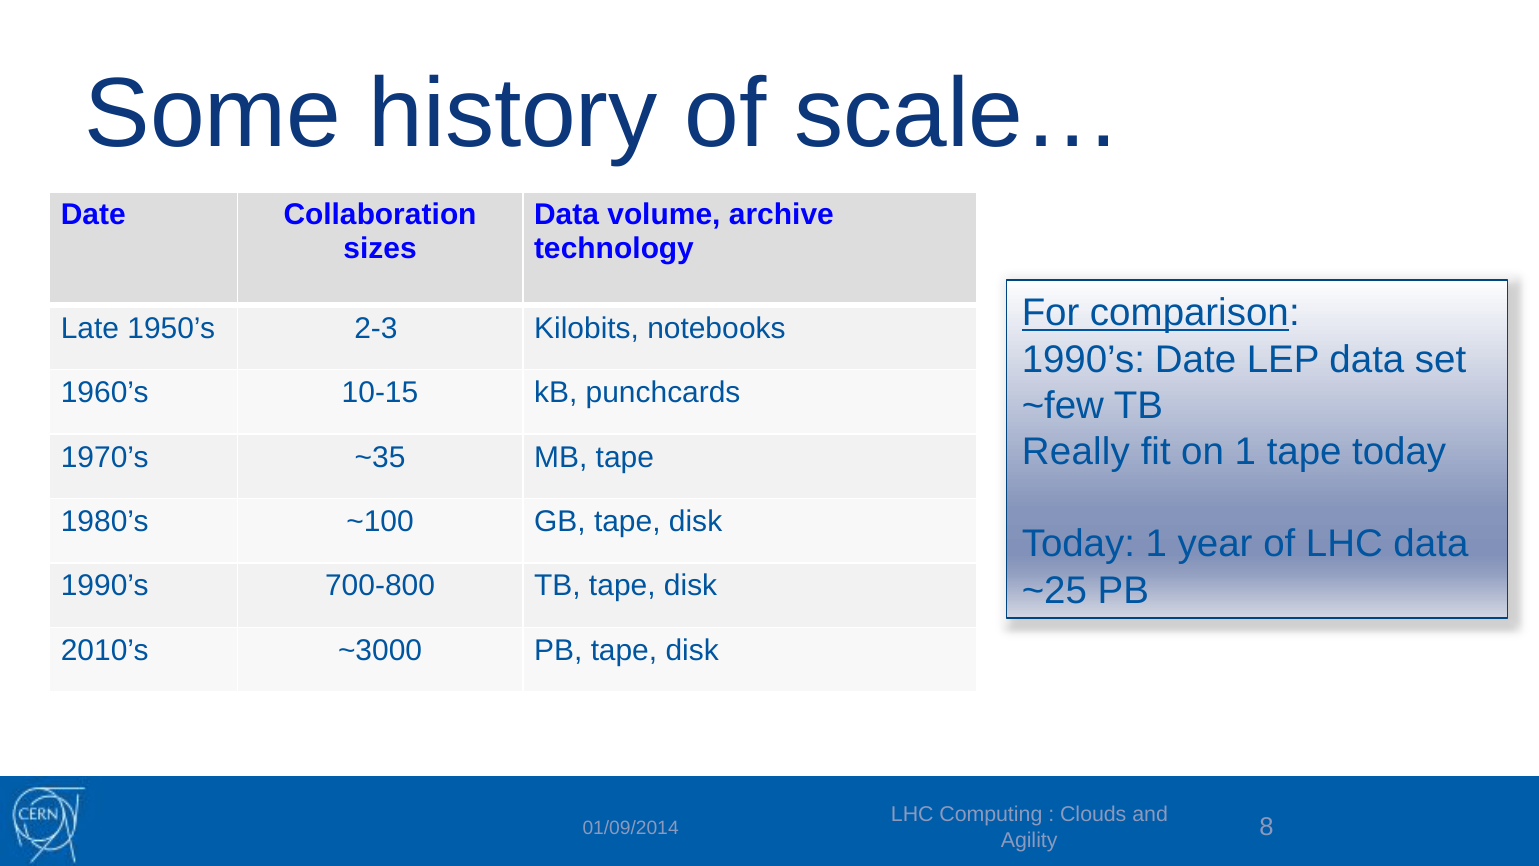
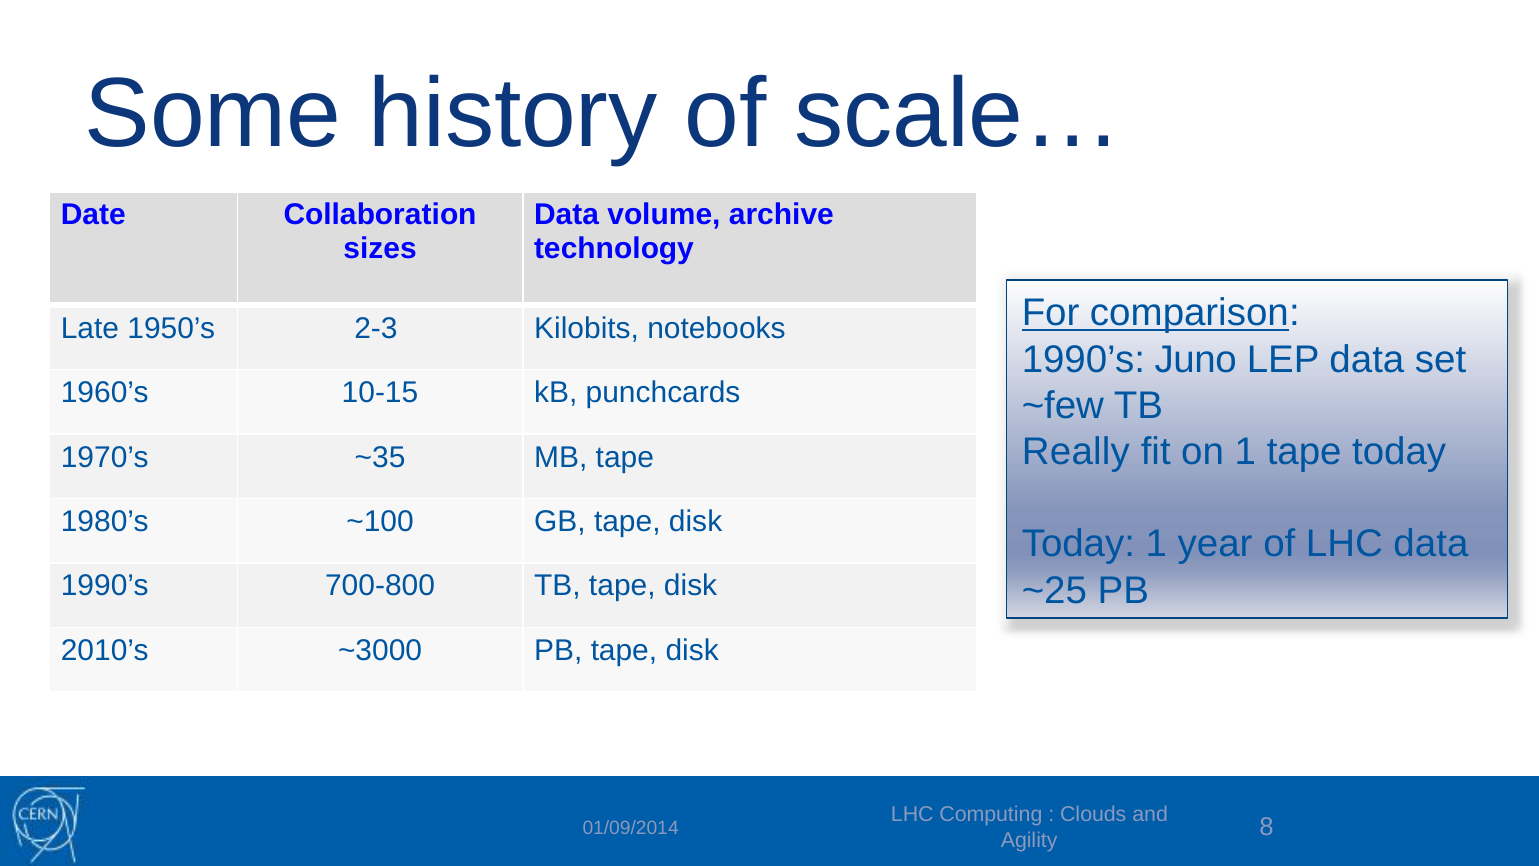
1990’s Date: Date -> Juno
